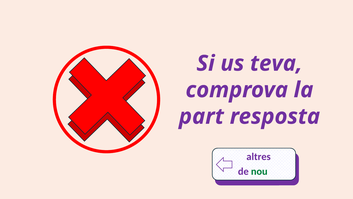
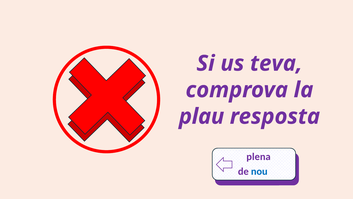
part: part -> plau
altres: altres -> plena
nou colour: green -> blue
